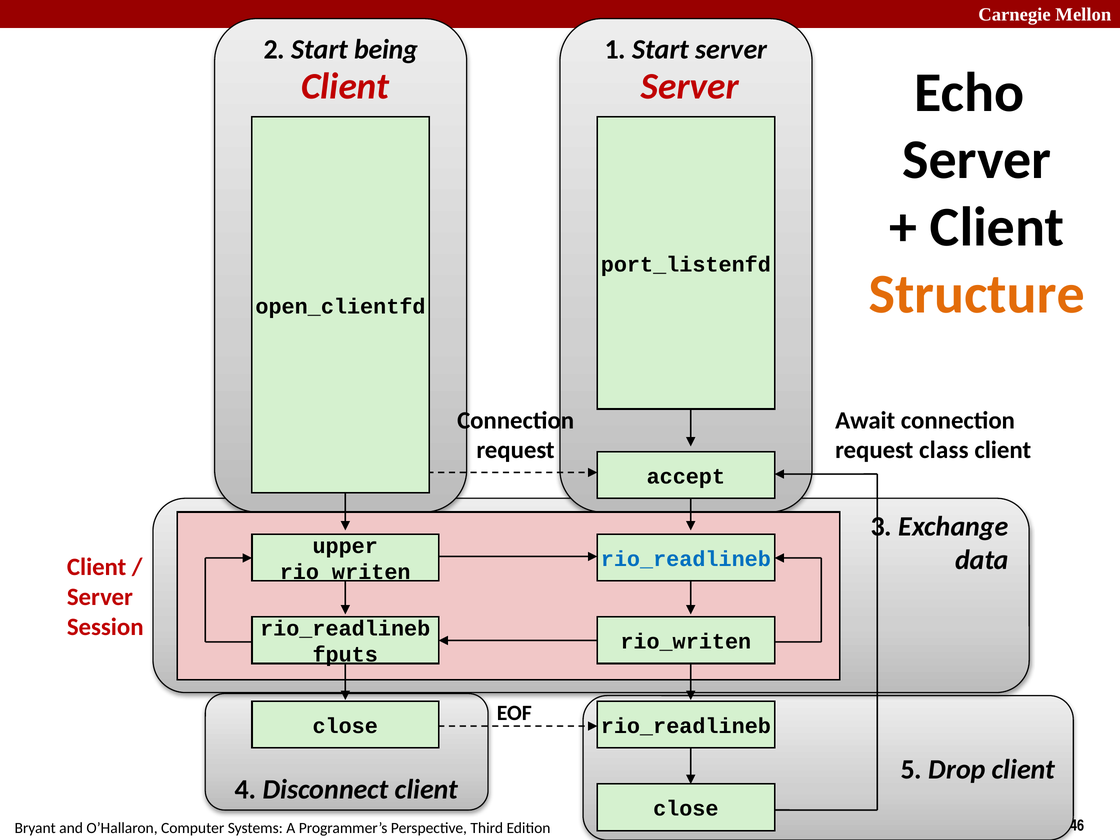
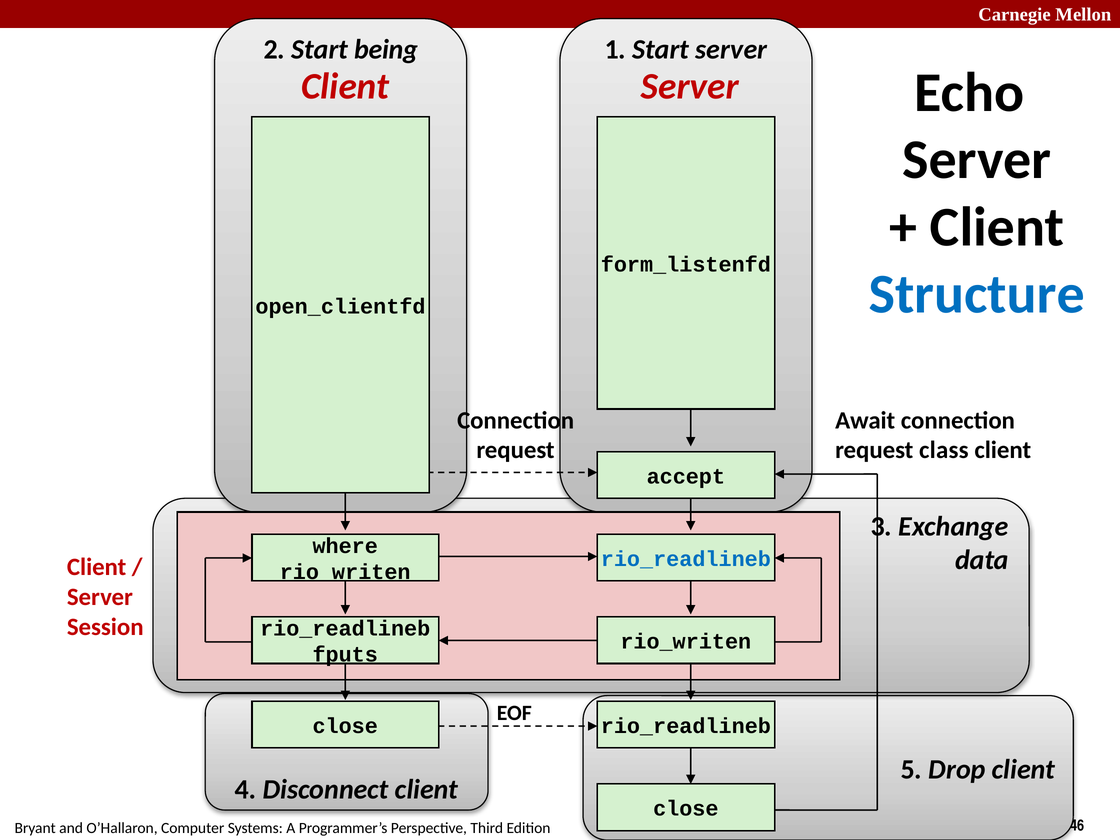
port_listenfd: port_listenfd -> form_listenfd
Structure colour: orange -> blue
upper: upper -> where
